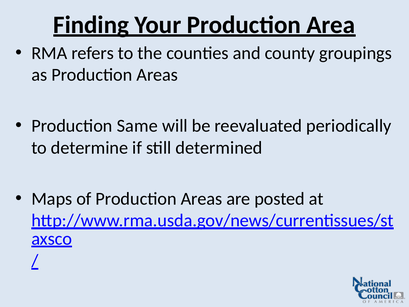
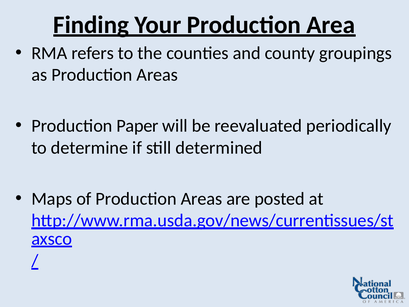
Same: Same -> Paper
